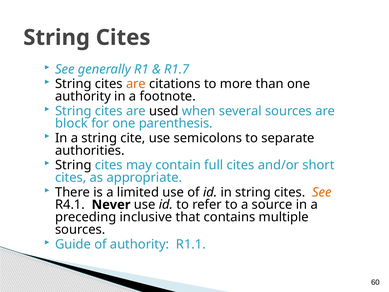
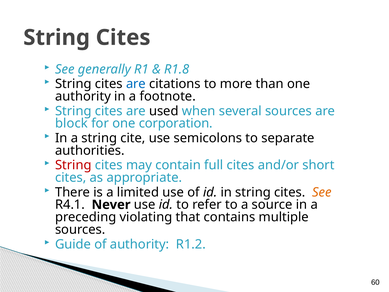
R1.7: R1.7 -> R1.8
are at (136, 84) colour: orange -> blue
parenthesis: parenthesis -> corporation
String at (73, 165) colour: black -> red
inclusive: inclusive -> violating
R1.1: R1.1 -> R1.2
